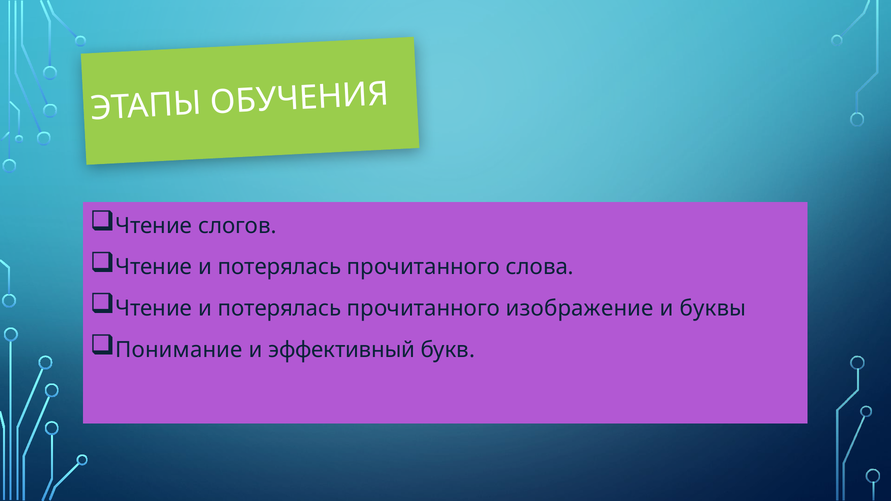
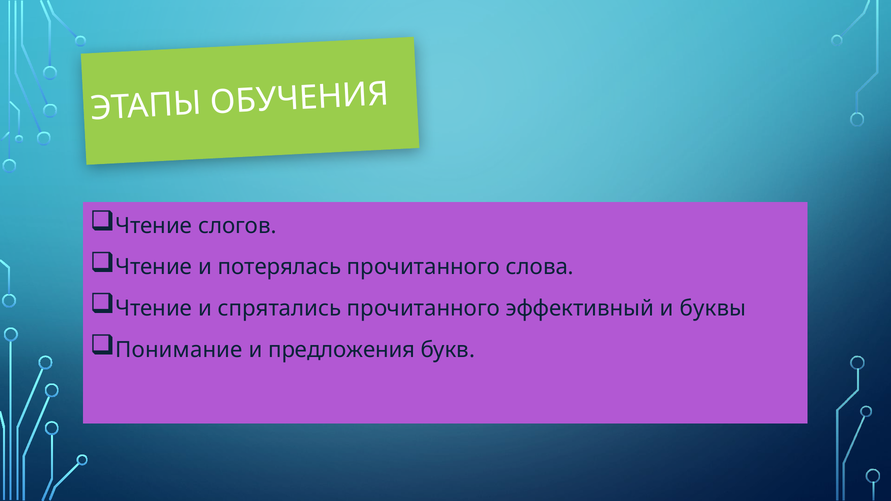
потерялась at (280, 309): потерялась -> спрятались
изображение: изображение -> эффективный
эффективный: эффективный -> предложения
